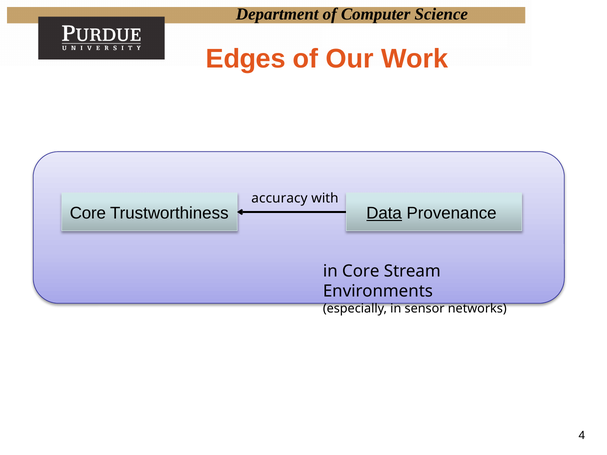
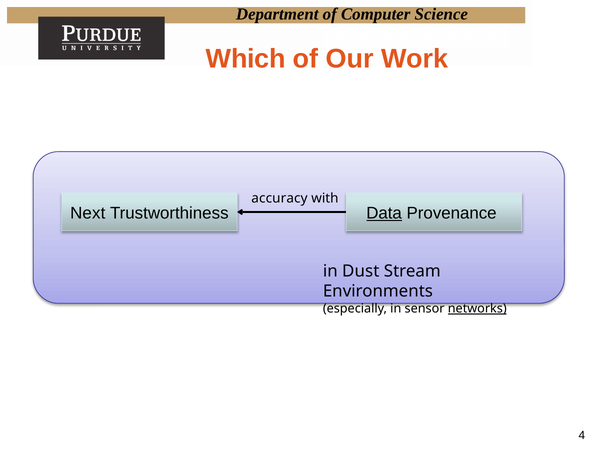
Edges: Edges -> Which
Core at (88, 214): Core -> Next
in Core: Core -> Dust
networks underline: none -> present
